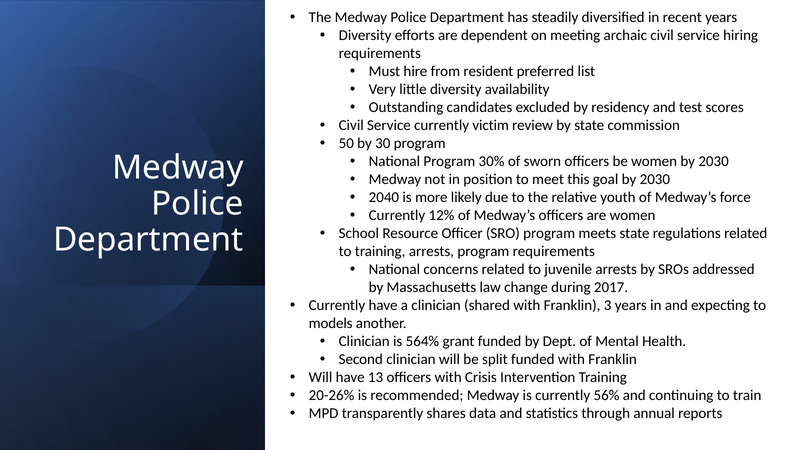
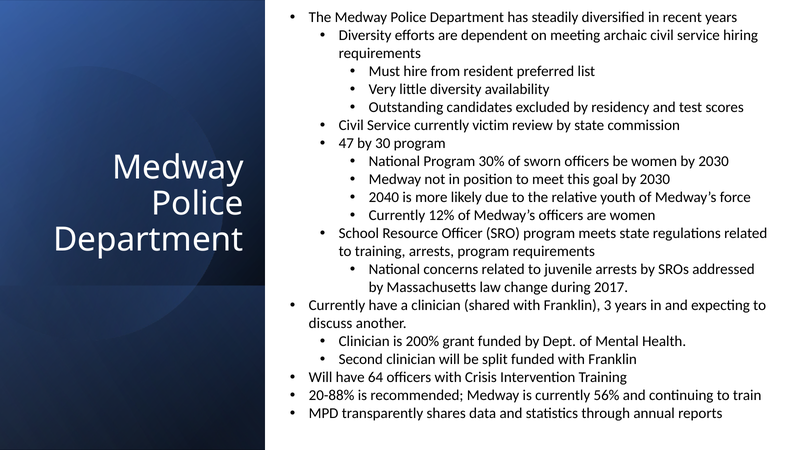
50: 50 -> 47
models: models -> discuss
564%: 564% -> 200%
13: 13 -> 64
20-26%: 20-26% -> 20-88%
